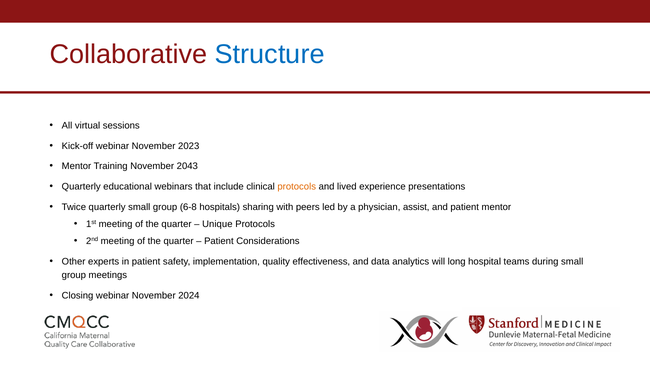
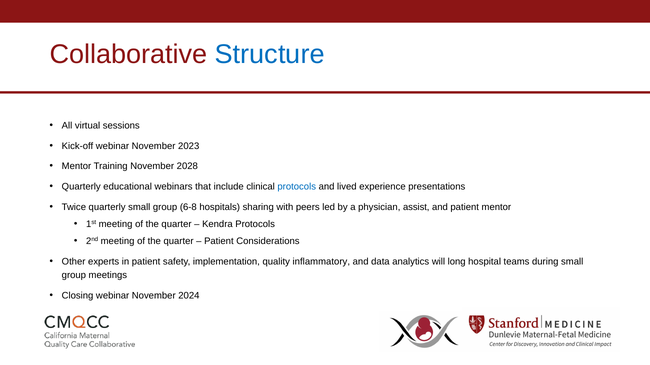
2043: 2043 -> 2028
protocols at (297, 187) colour: orange -> blue
Unique: Unique -> Kendra
effectiveness: effectiveness -> inflammatory
